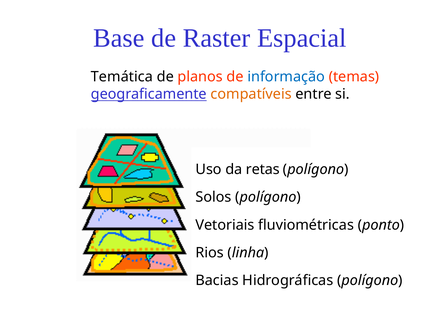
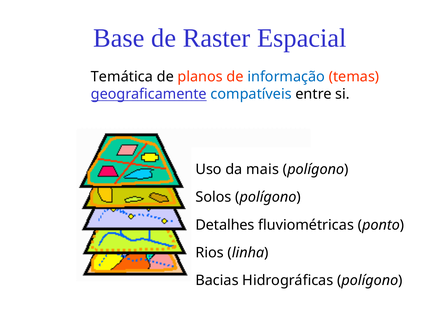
compatíveis colour: orange -> blue
retas: retas -> mais
Vetoriais: Vetoriais -> Detalhes
